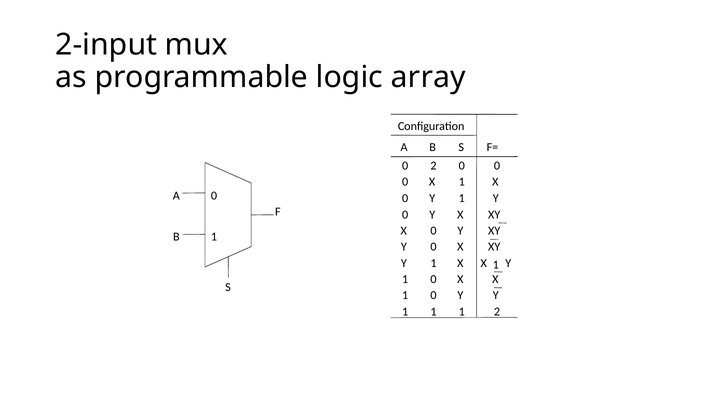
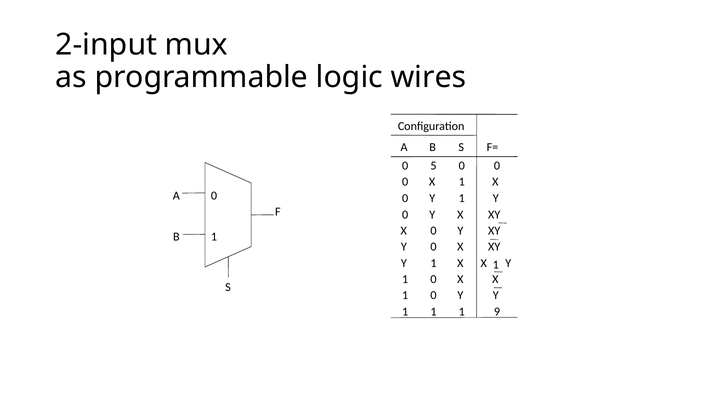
array: array -> wires
0 2: 2 -> 5
1 2: 2 -> 9
